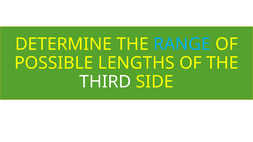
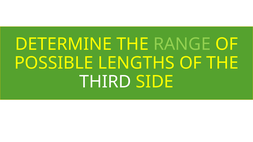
RANGE colour: light blue -> light green
